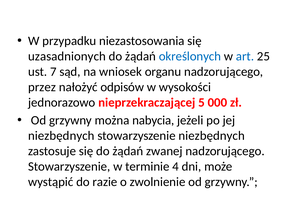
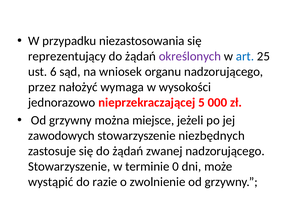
uzasadnionych: uzasadnionych -> reprezentujący
określonych colour: blue -> purple
7: 7 -> 6
odpisów: odpisów -> wymaga
nabycia: nabycia -> miejsce
niezbędnych at (61, 136): niezbędnych -> zawodowych
4: 4 -> 0
